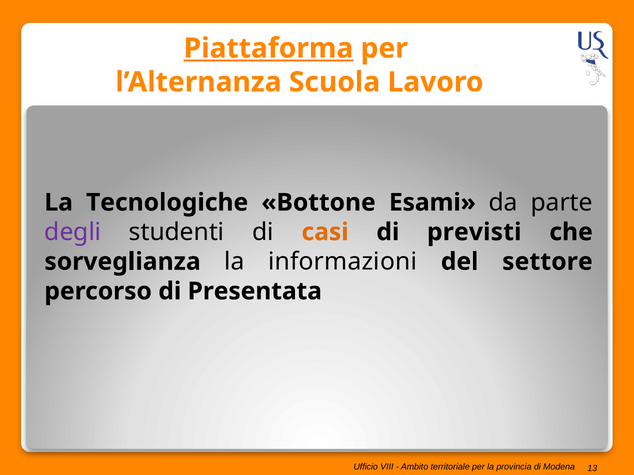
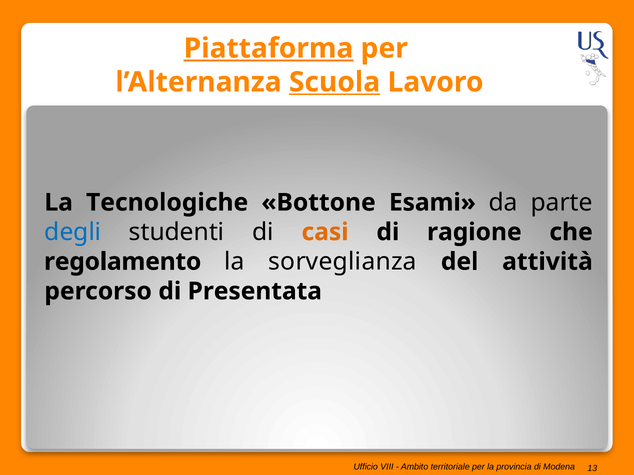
Scuola underline: none -> present
degli colour: purple -> blue
previsti: previsti -> ragione
sorveglianza: sorveglianza -> regolamento
informazioni: informazioni -> sorveglianza
settore: settore -> attività
